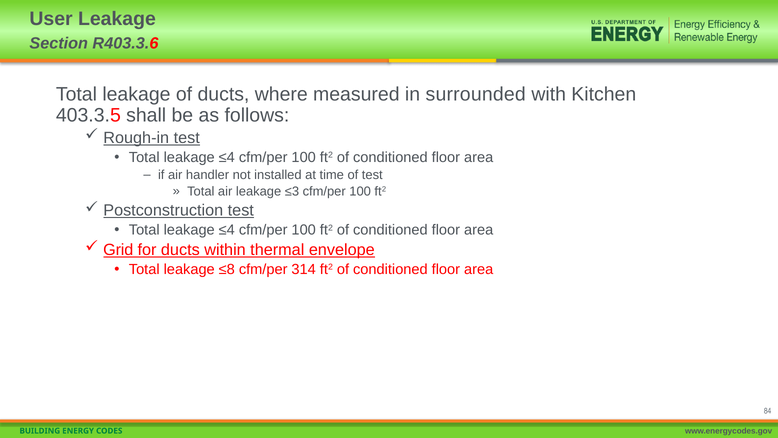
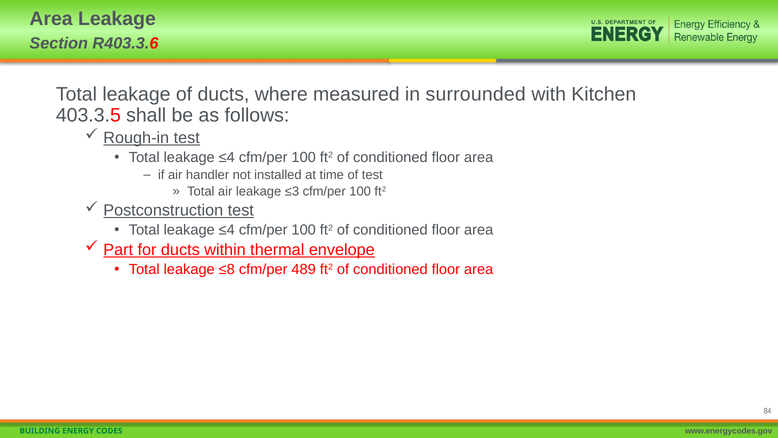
User at (51, 19): User -> Area
Grid: Grid -> Part
314: 314 -> 489
